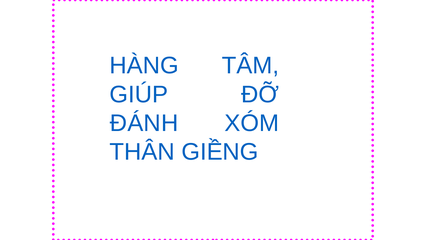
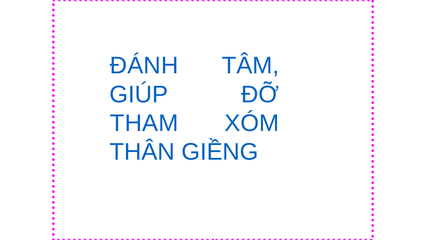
HÀNG: HÀNG -> ĐÁNH
ĐÁNH: ĐÁNH -> THAM
